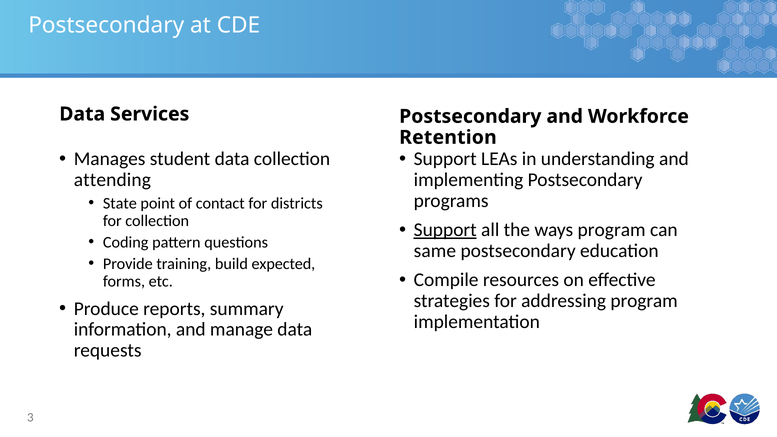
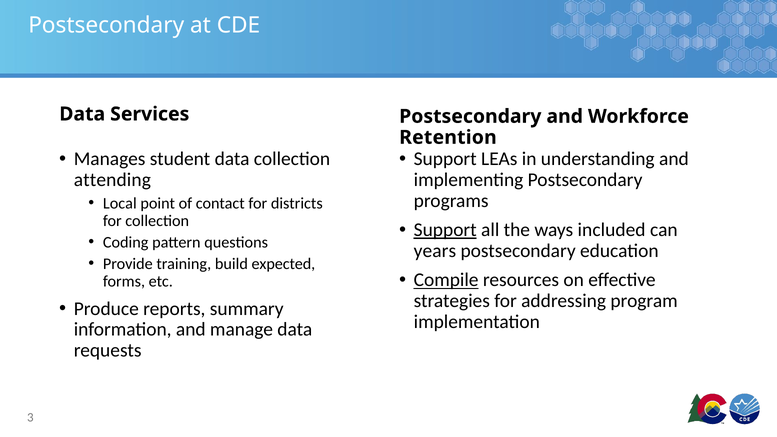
State: State -> Local
ways program: program -> included
same: same -> years
Compile underline: none -> present
